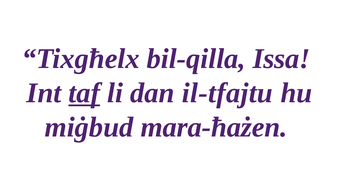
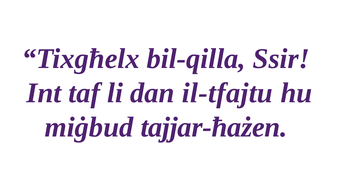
Issa: Issa -> Ssir
taf underline: present -> none
mara-ħażen: mara-ħażen -> tajjar-ħażen
